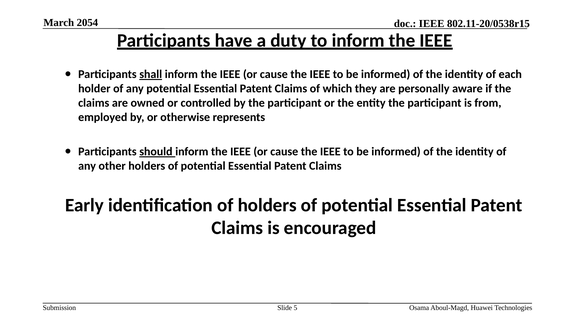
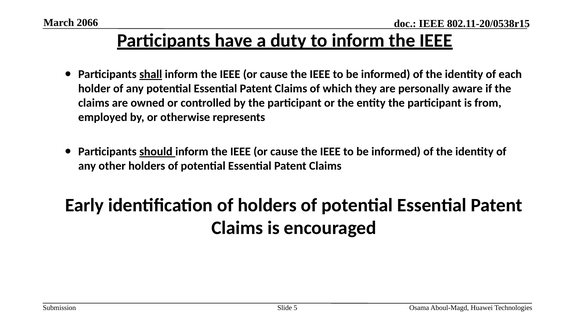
2054: 2054 -> 2066
